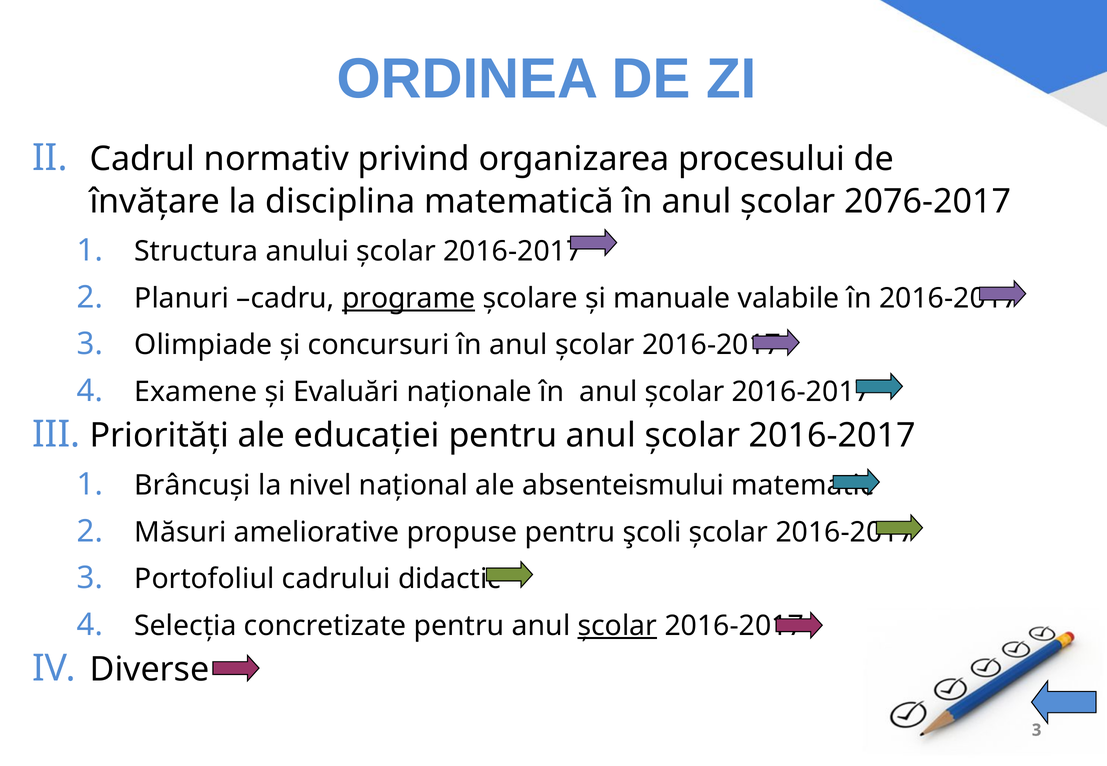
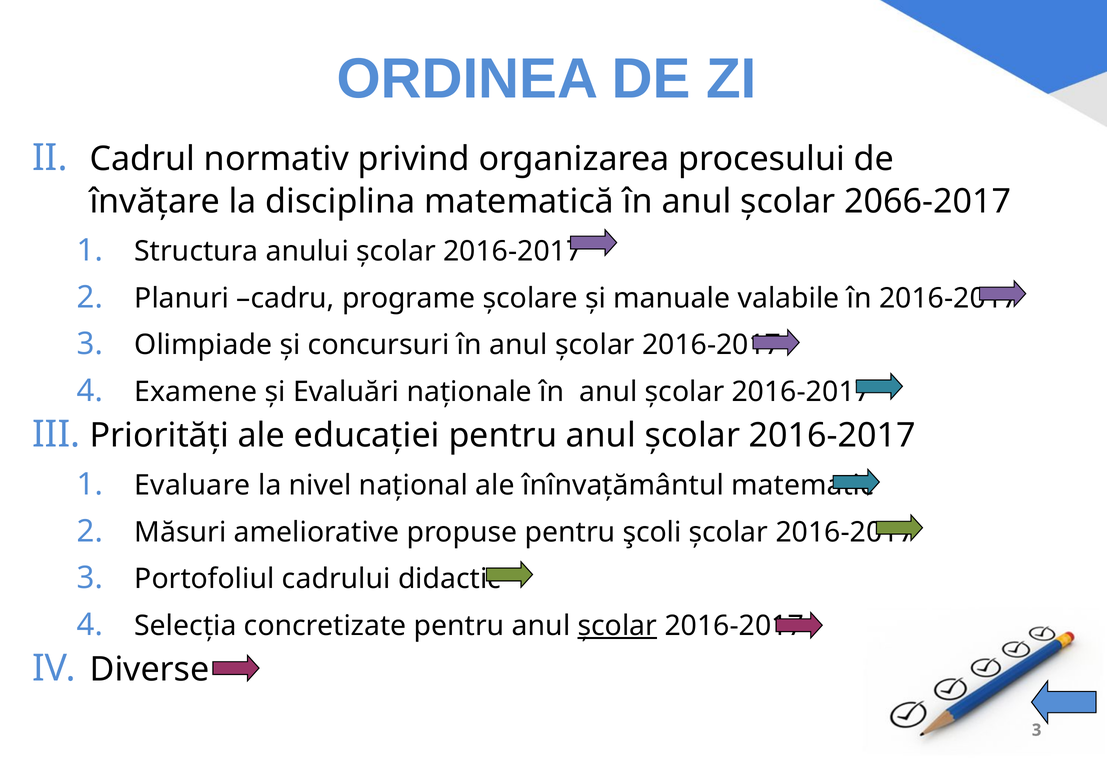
2076-2017: 2076-2017 -> 2066-2017
programe underline: present -> none
Brâncuși: Brâncuși -> Evaluare
absenteismului: absenteismului -> înînvațământul
